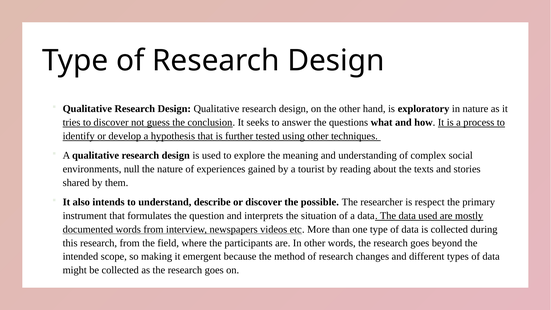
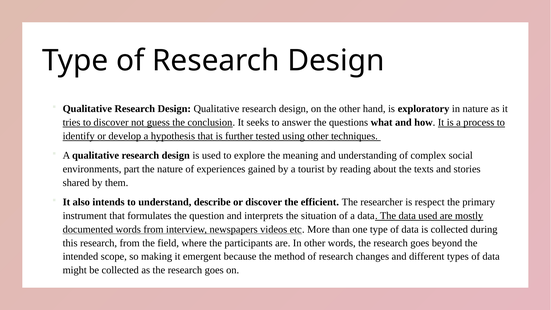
null: null -> part
possible: possible -> efficient
